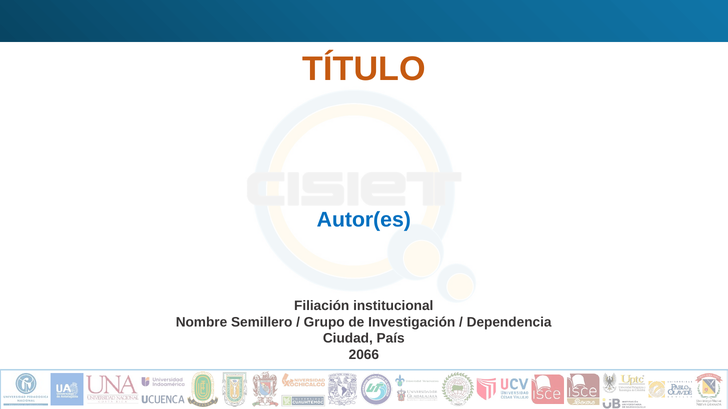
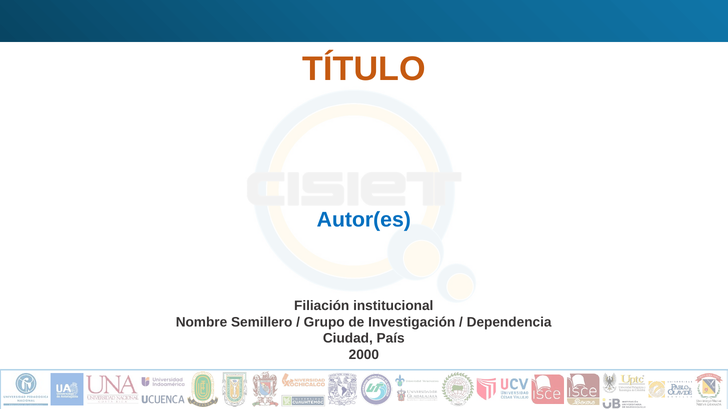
2066: 2066 -> 2000
